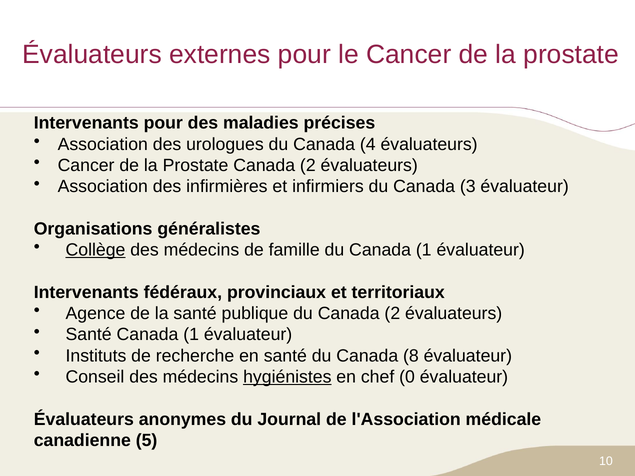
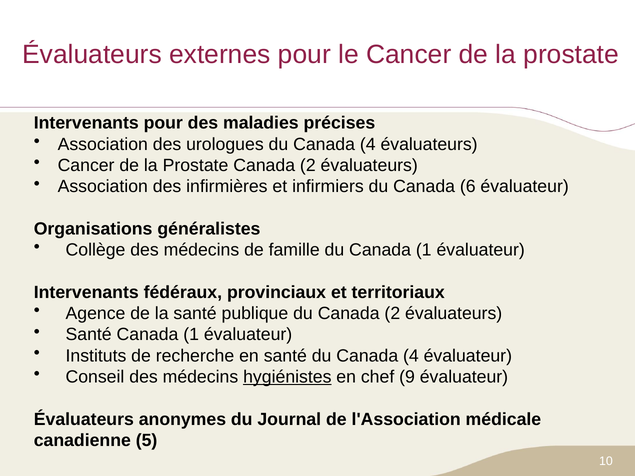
3: 3 -> 6
Collège underline: present -> none
santé du Canada 8: 8 -> 4
0: 0 -> 9
